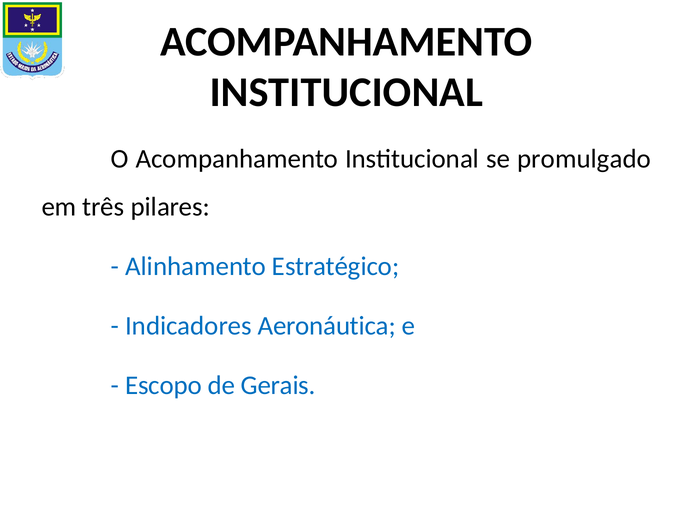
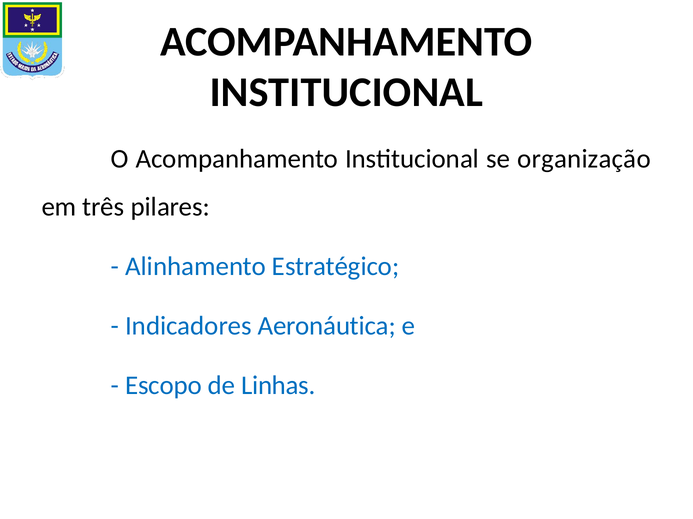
promulgado: promulgado -> organização
Gerais: Gerais -> Linhas
